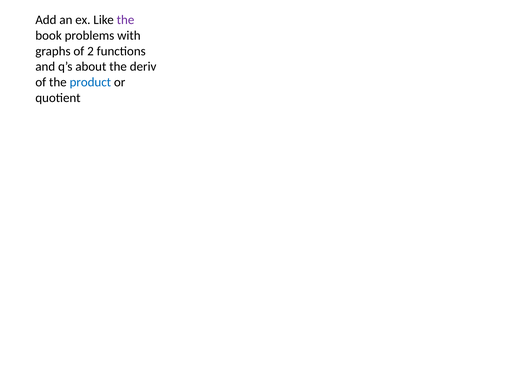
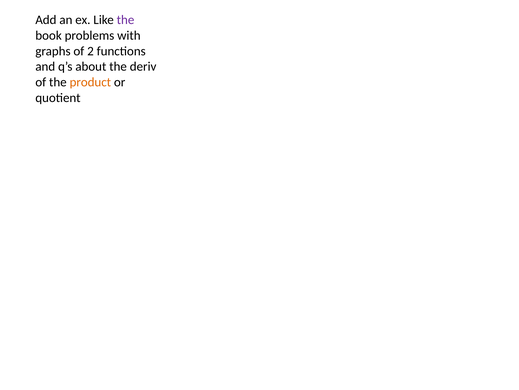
product colour: blue -> orange
